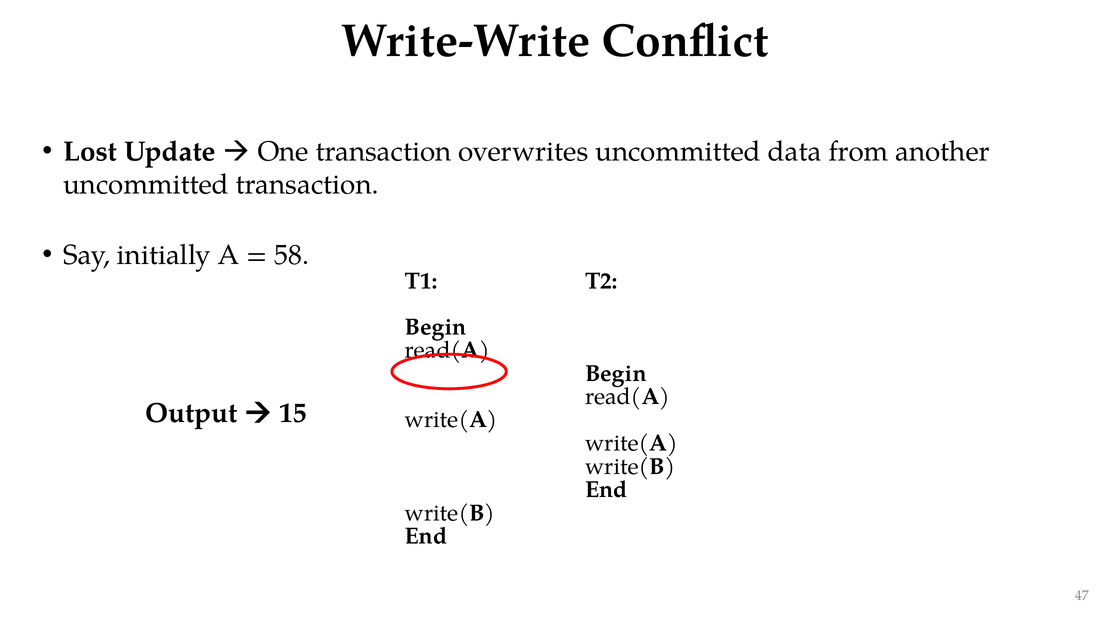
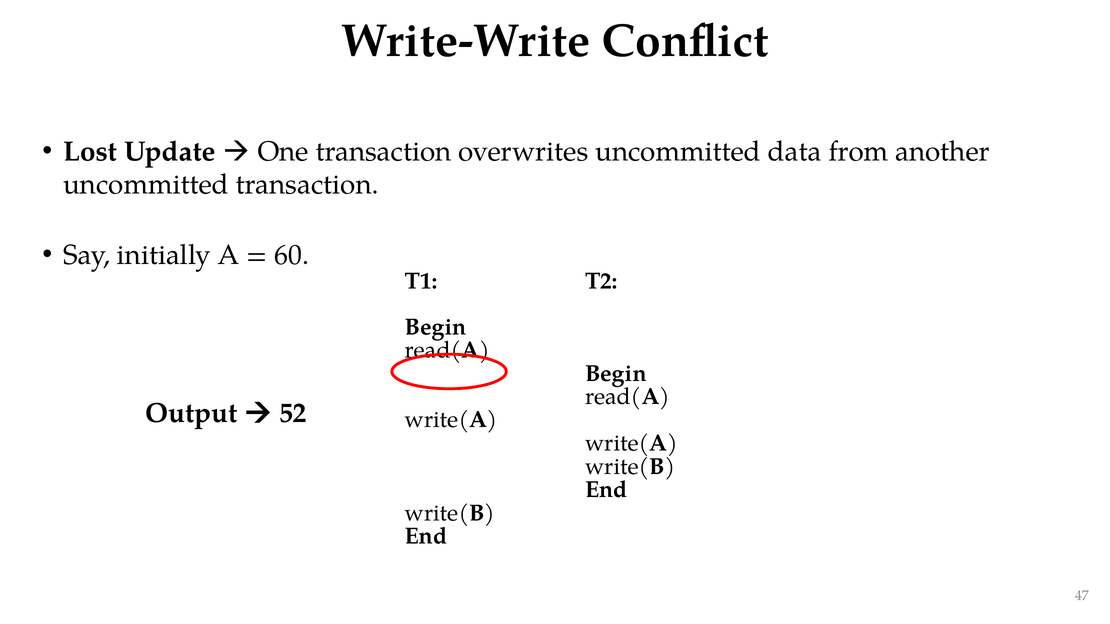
58: 58 -> 60
15: 15 -> 52
